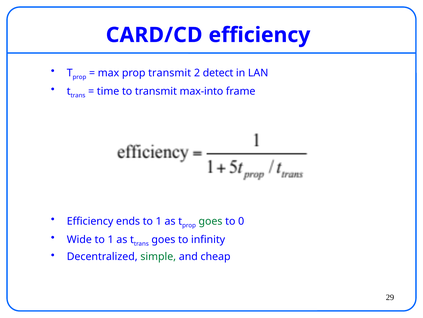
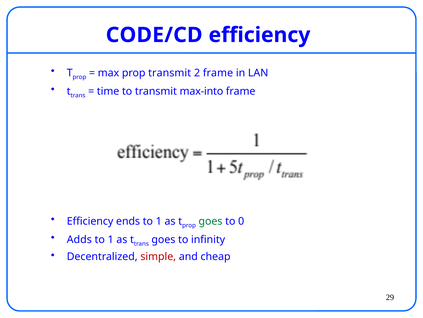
CARD/CD: CARD/CD -> CODE/CD
2 detect: detect -> frame
Wide: Wide -> Adds
simple colour: green -> red
